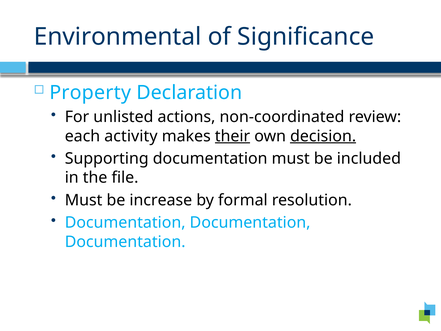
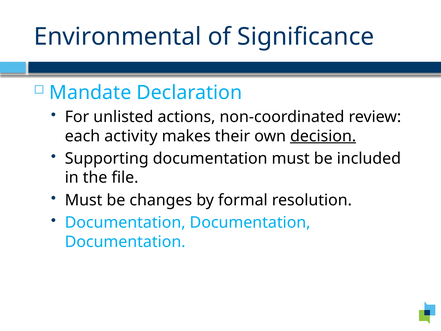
Property: Property -> Mandate
their underline: present -> none
increase: increase -> changes
